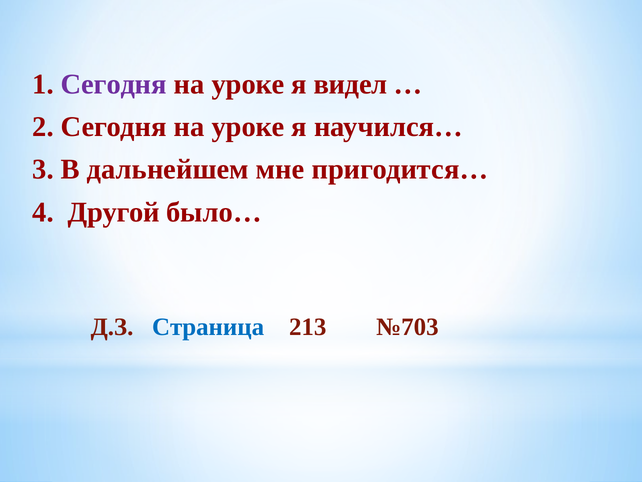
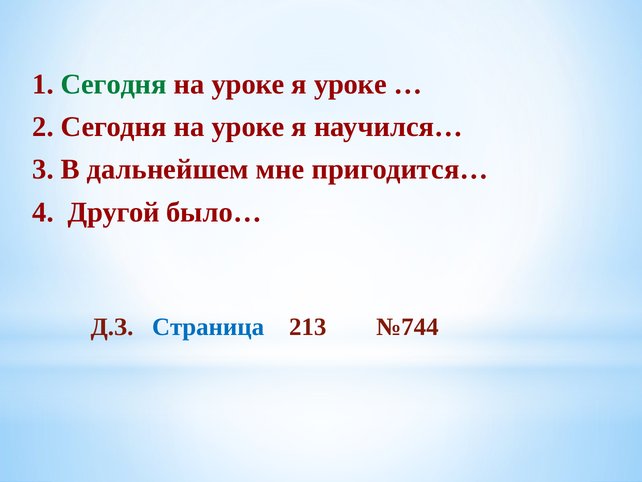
Сегодня at (114, 84) colour: purple -> green
я видел: видел -> уроке
№703: №703 -> №744
